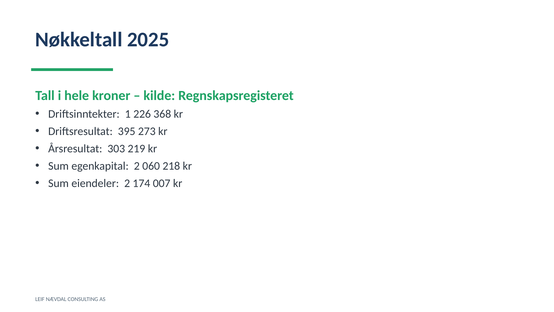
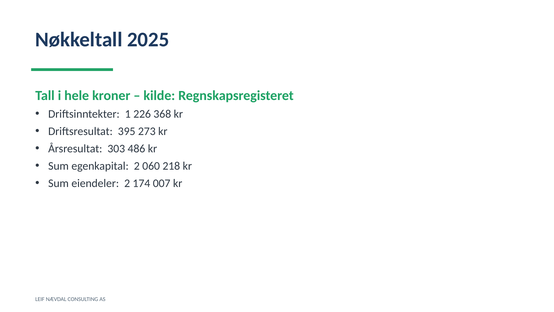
219: 219 -> 486
